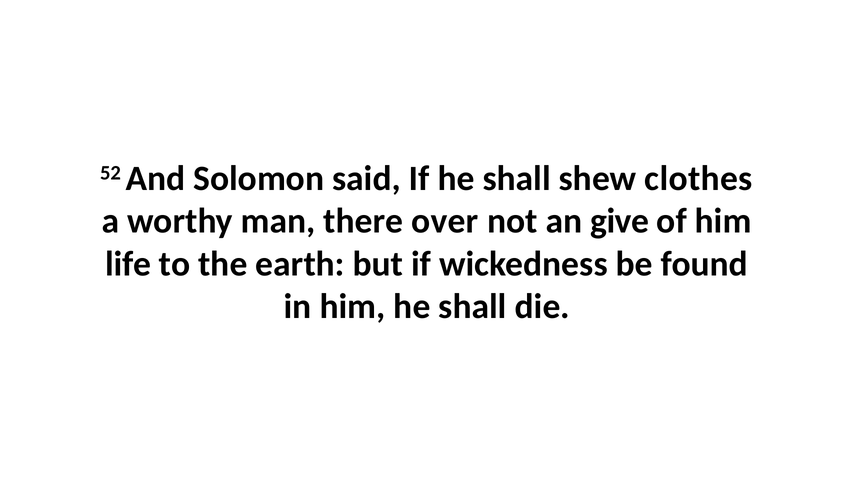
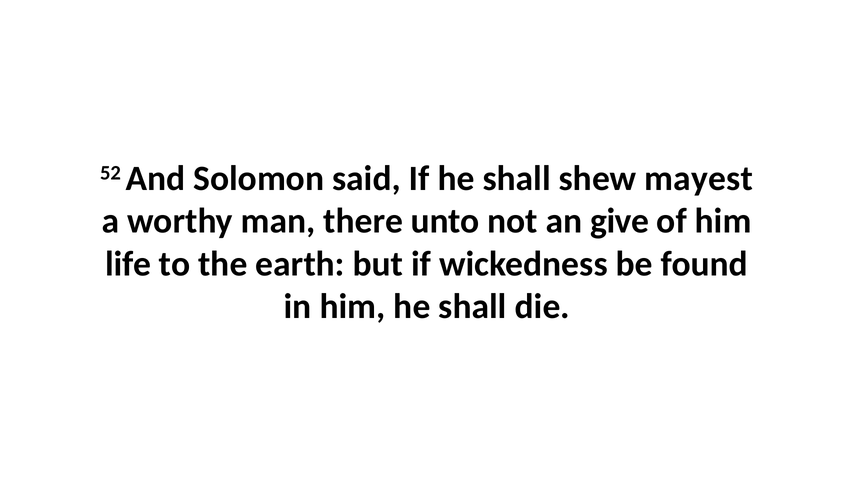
clothes: clothes -> mayest
over: over -> unto
